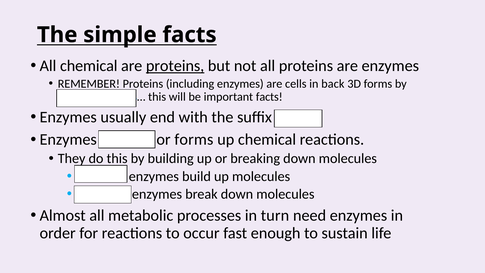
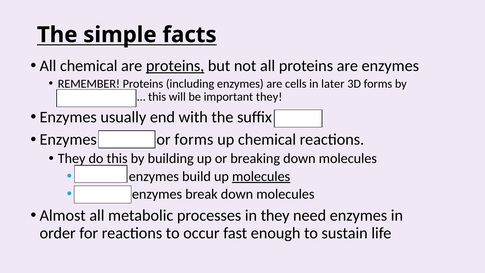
back: back -> later
important facts: facts -> they
molecules at (261, 176) underline: none -> present
in turn: turn -> they
